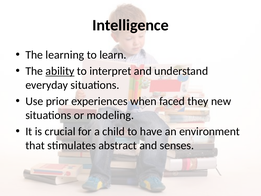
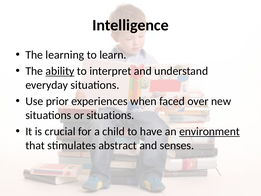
they: they -> over
or modeling: modeling -> situations
environment underline: none -> present
